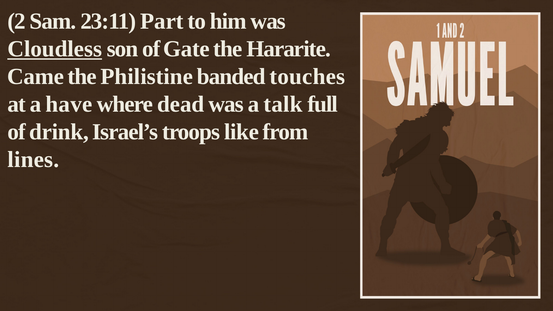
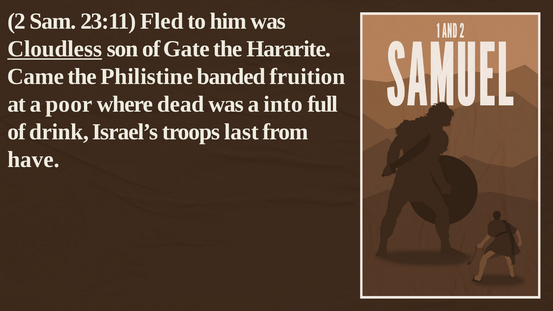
Part: Part -> Fled
touches: touches -> fruition
have: have -> poor
talk: talk -> into
like: like -> last
lines: lines -> have
